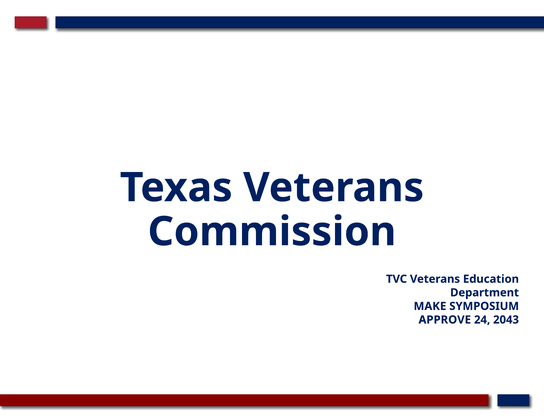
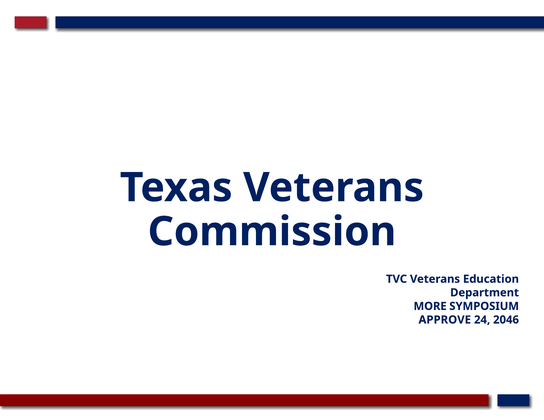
MAKE: MAKE -> MORE
2043: 2043 -> 2046
